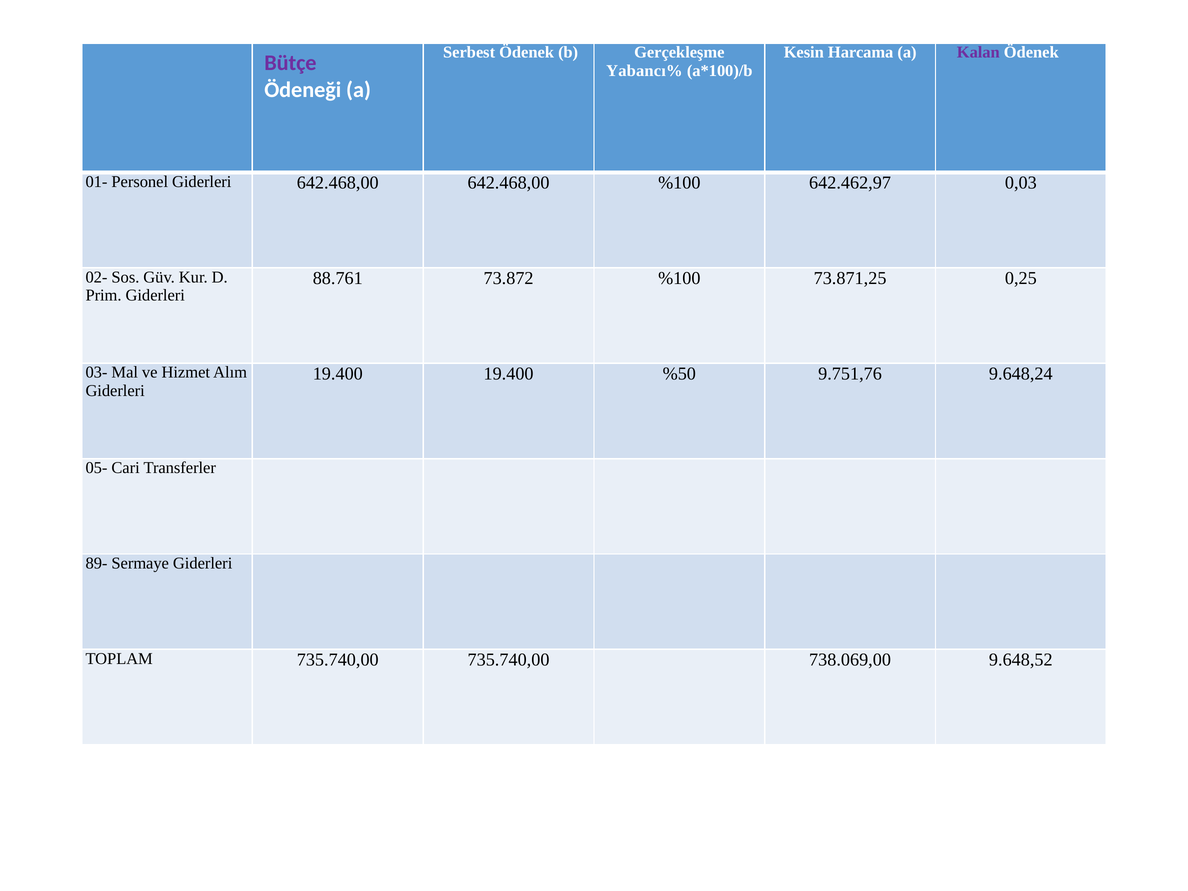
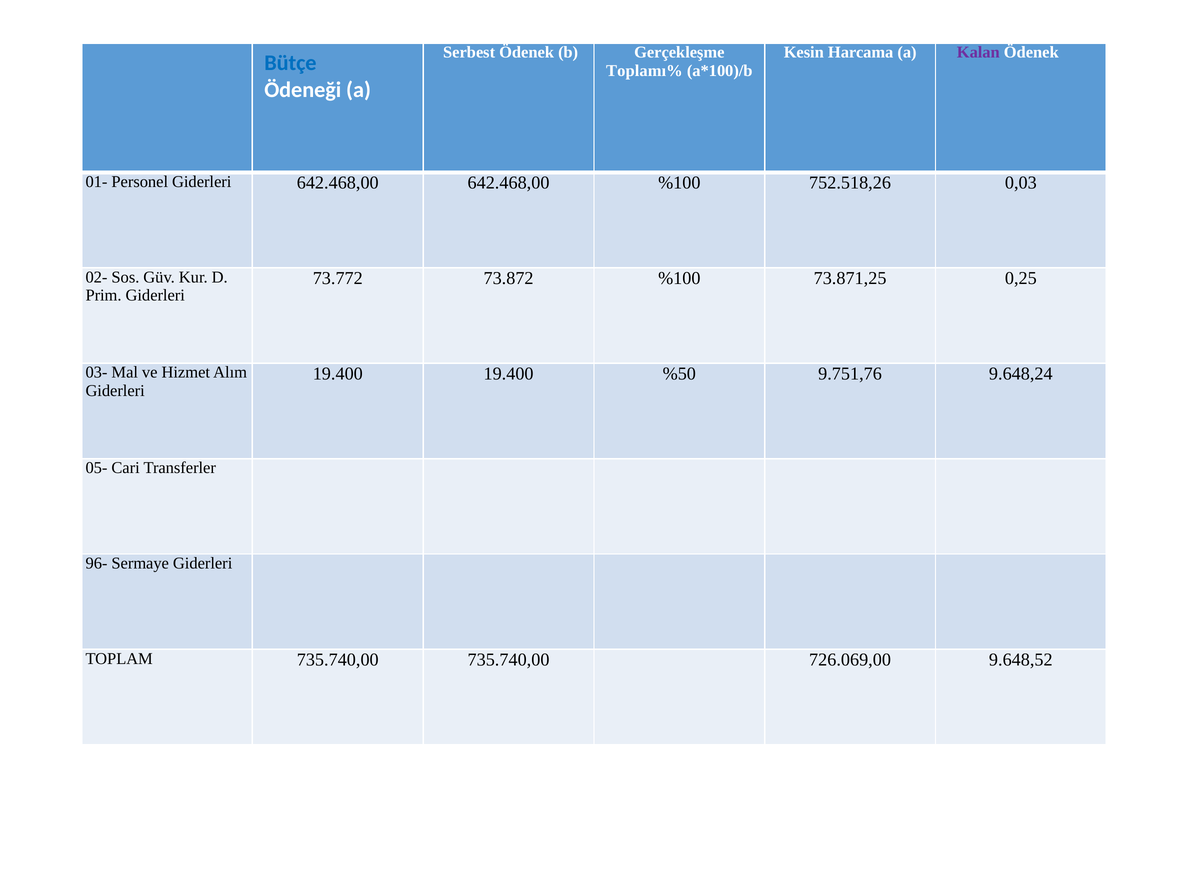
Bütçe colour: purple -> blue
Yabancı%: Yabancı% -> Toplamı%
642.462,97: 642.462,97 -> 752.518,26
88.761: 88.761 -> 73.772
89-: 89- -> 96-
738.069,00: 738.069,00 -> 726.069,00
